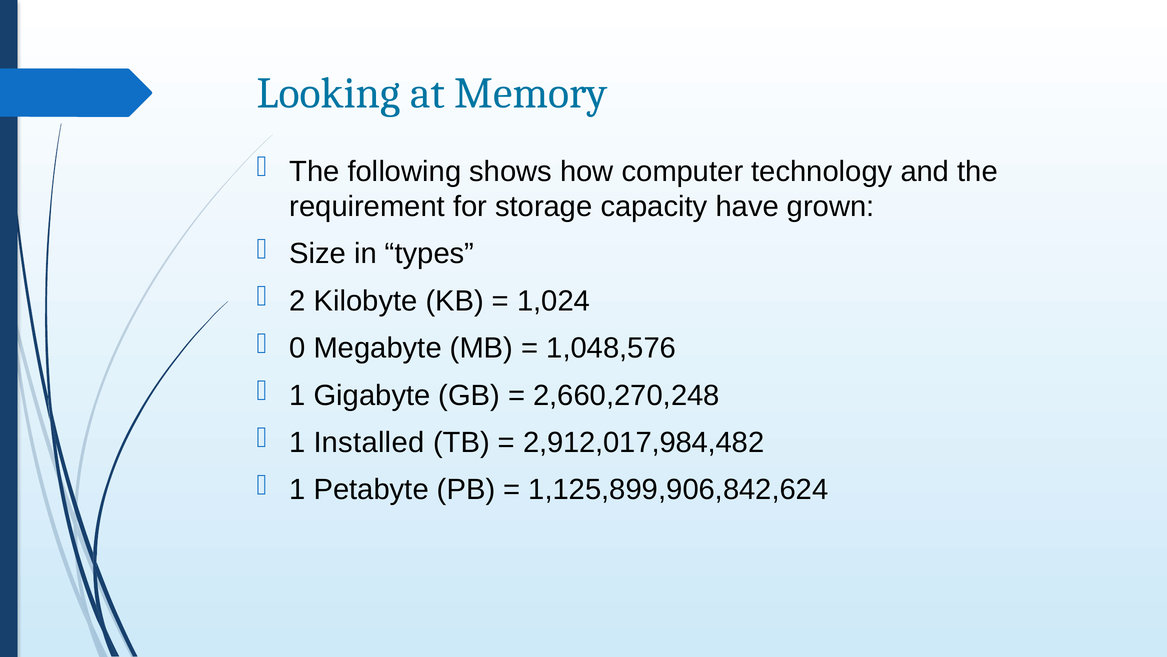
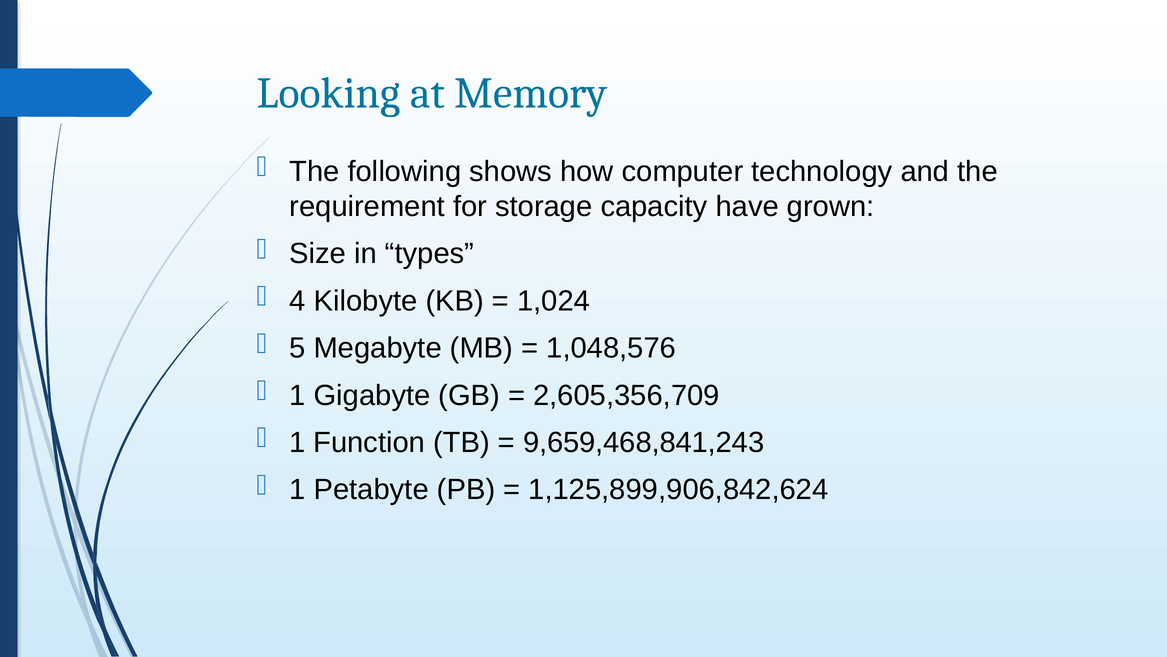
2: 2 -> 4
0: 0 -> 5
2,660,270,248: 2,660,270,248 -> 2,605,356,709
Installed: Installed -> Function
2,912,017,984,482: 2,912,017,984,482 -> 9,659,468,841,243
